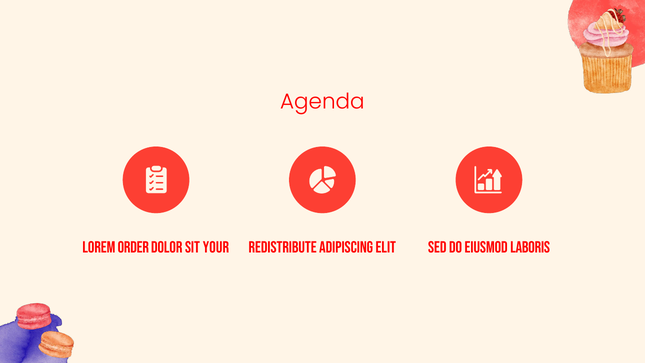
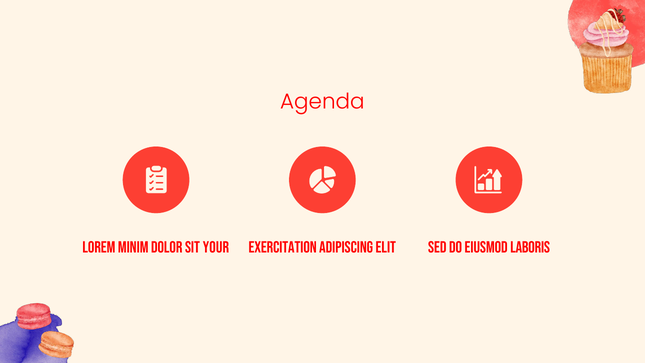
order: order -> minim
Redistribute: Redistribute -> Exercitation
